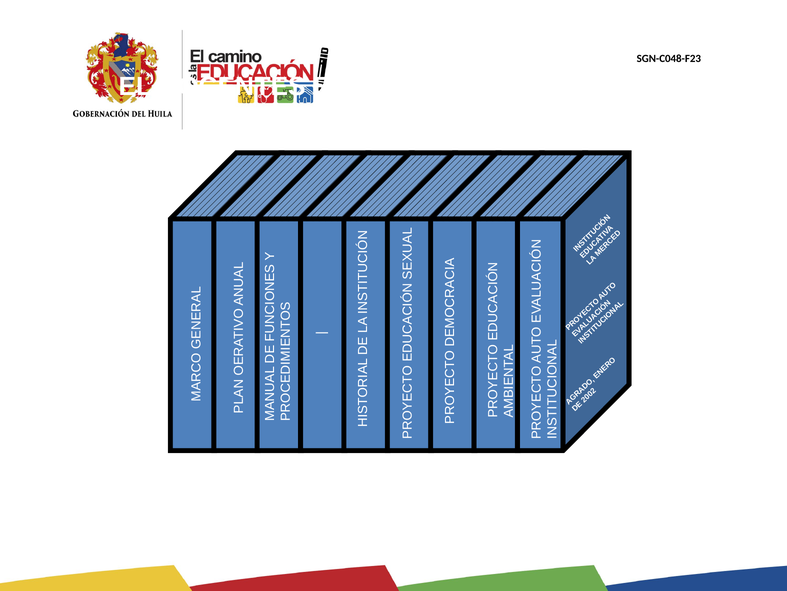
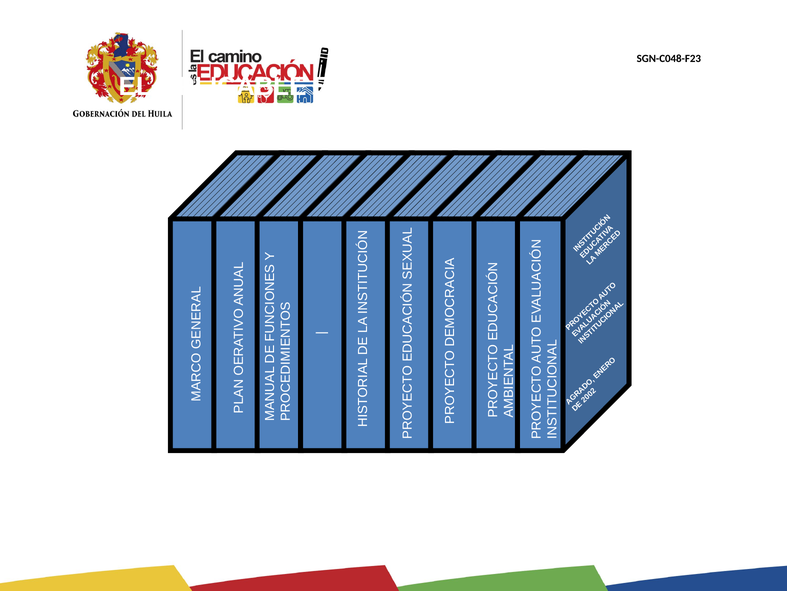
DOCENTES: DOCENTES -> APLICABLE
